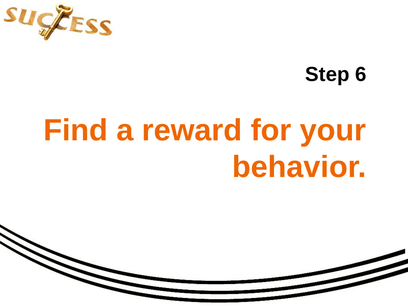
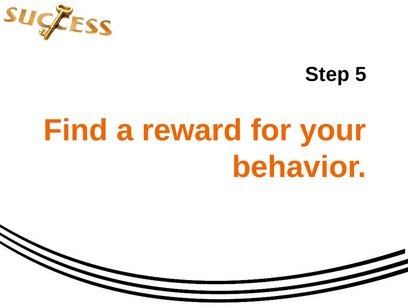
6: 6 -> 5
